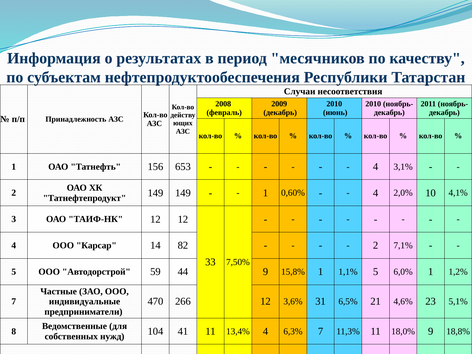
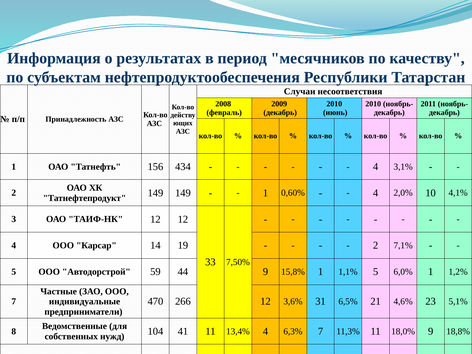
653: 653 -> 434
82: 82 -> 19
